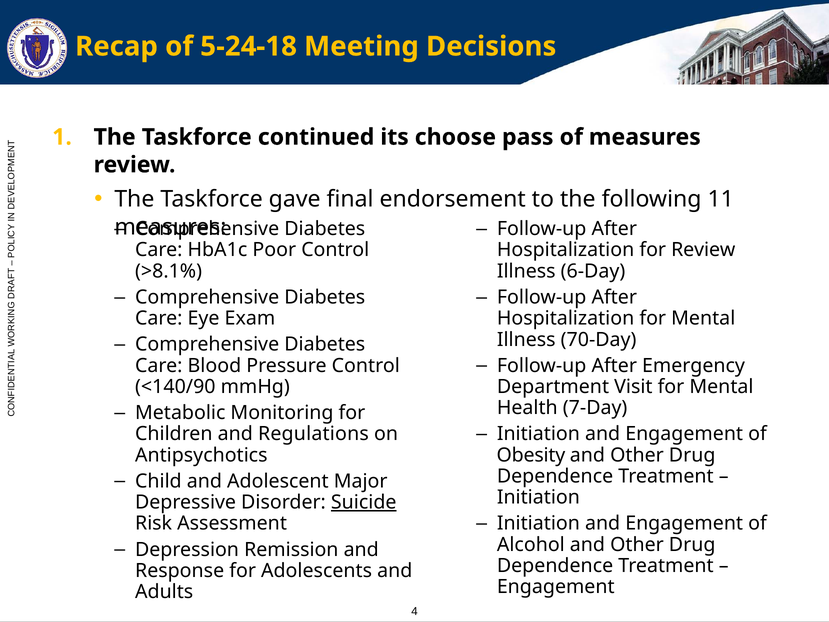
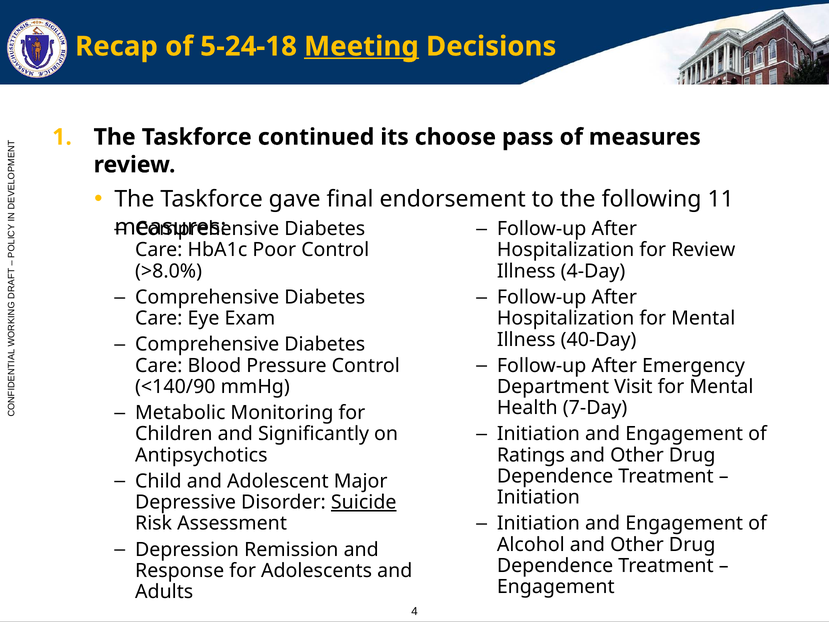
Meeting underline: none -> present
>8.1%: >8.1% -> >8.0%
6-Day: 6-Day -> 4-Day
70-Day: 70-Day -> 40-Day
Regulations: Regulations -> Significantly
Obesity: Obesity -> Ratings
